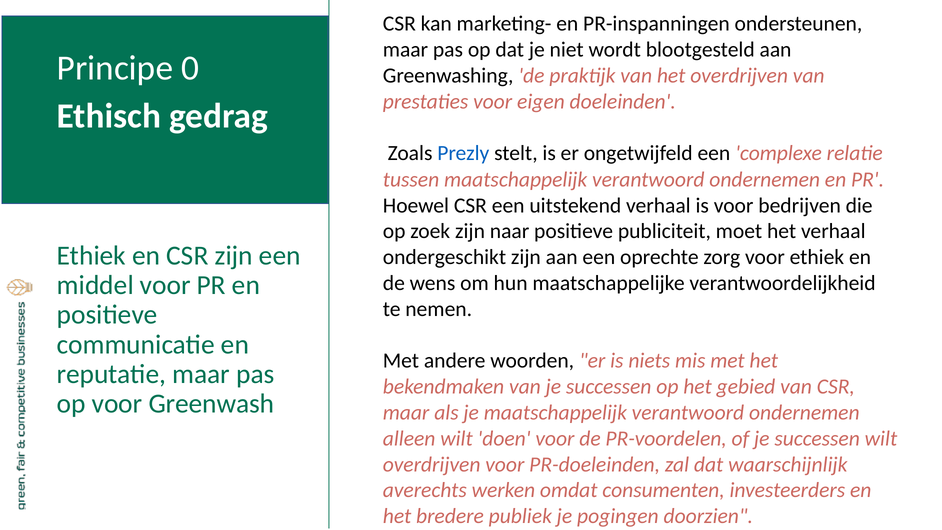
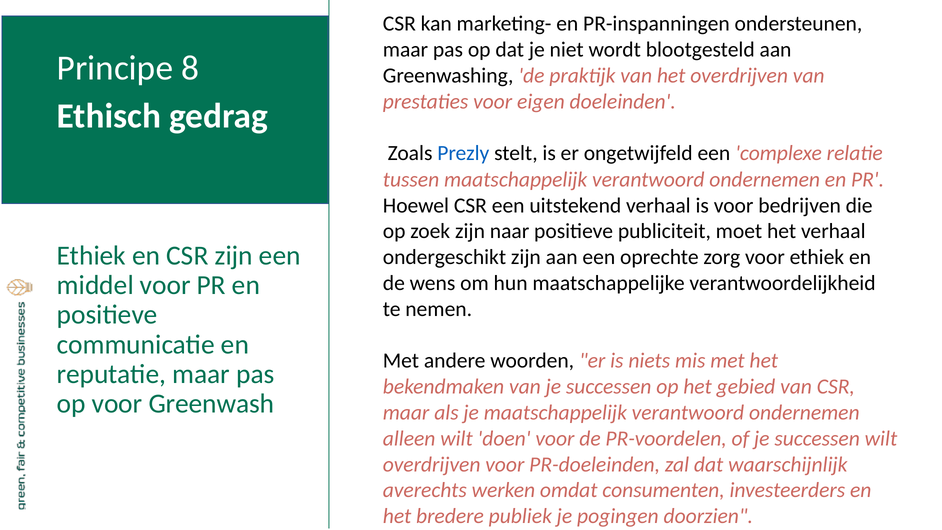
0: 0 -> 8
